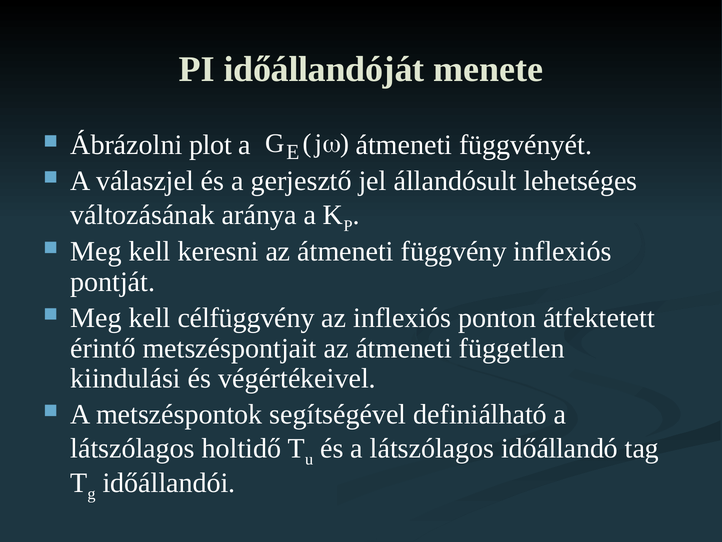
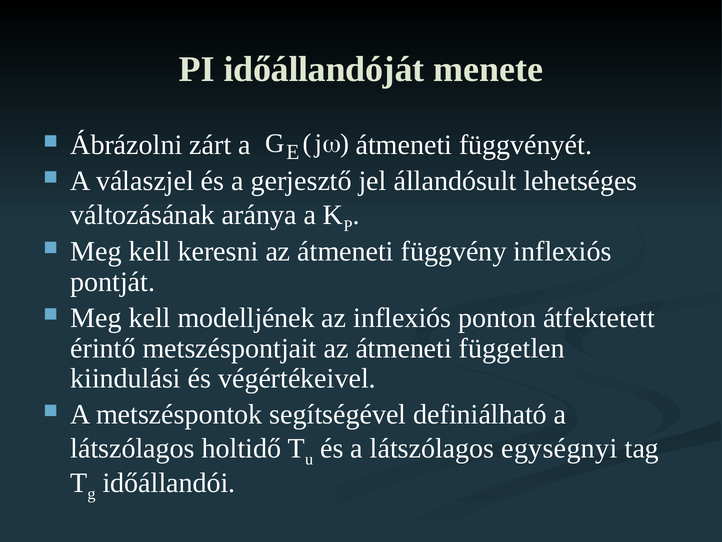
plot: plot -> zárt
célfüggvény: célfüggvény -> modelljének
időállandó: időállandó -> egységnyi
